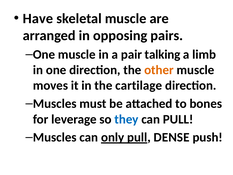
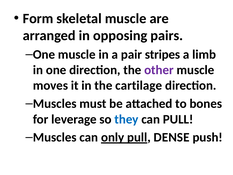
Have: Have -> Form
talking: talking -> stripes
other colour: orange -> purple
